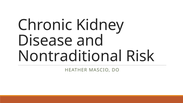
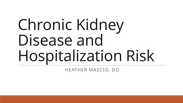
Nontraditional: Nontraditional -> Hospitalization
